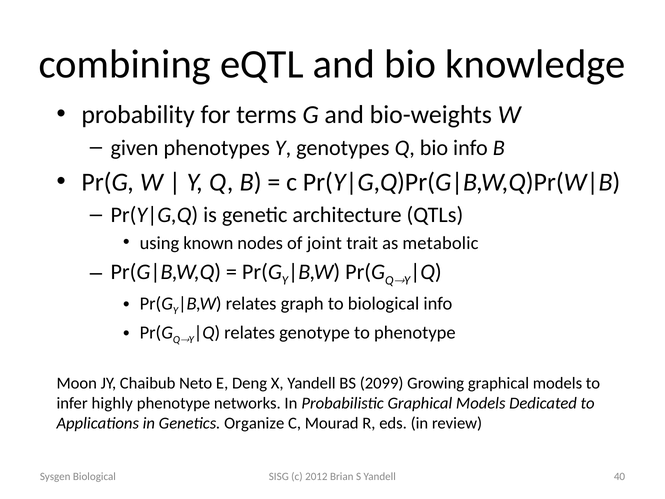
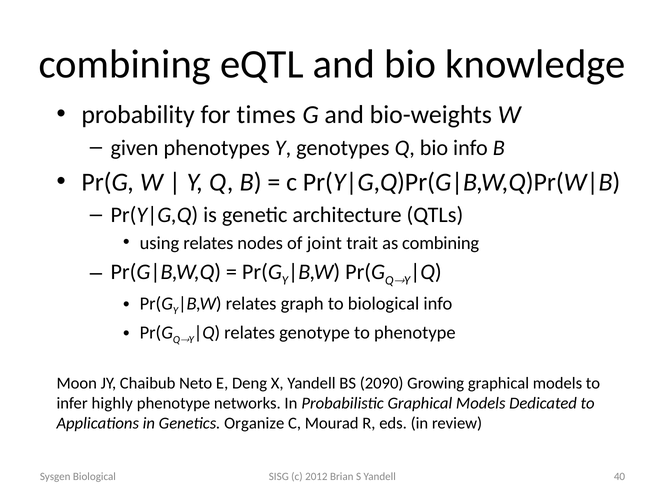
terms: terms -> times
using known: known -> relates
as metabolic: metabolic -> combining
2099: 2099 -> 2090
